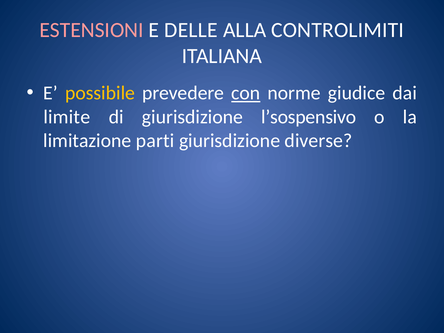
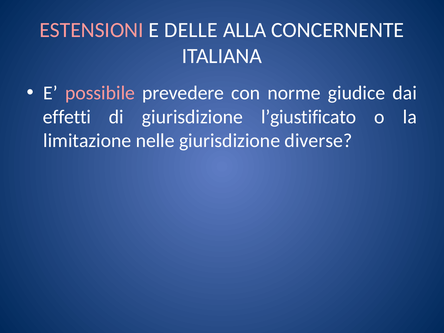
CONTROLIMITI: CONTROLIMITI -> CONCERNENTE
possibile colour: yellow -> pink
con underline: present -> none
limite: limite -> effetti
l’sospensivo: l’sospensivo -> l’giustificato
parti: parti -> nelle
